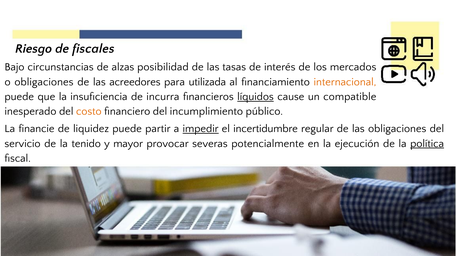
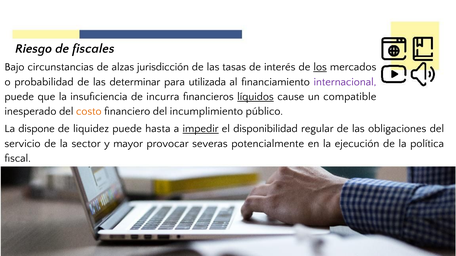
posibilidad: posibilidad -> jurisdicción
los underline: none -> present
o obligaciones: obligaciones -> probabilidad
acreedores: acreedores -> determinar
internacional colour: orange -> purple
financie: financie -> dispone
partir: partir -> hasta
incertidumbre: incertidumbre -> disponibilidad
tenido: tenido -> sector
política underline: present -> none
